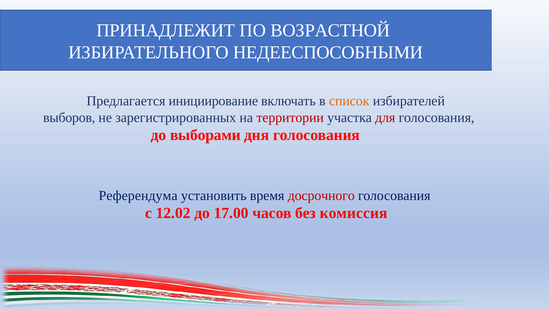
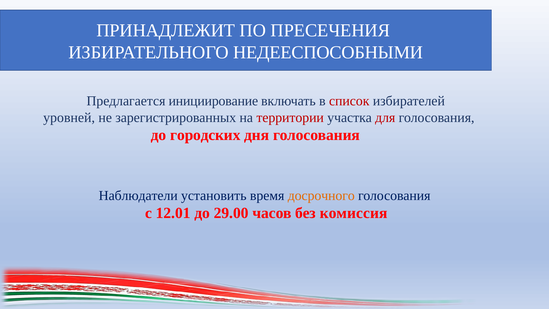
ВОЗРАСТНОЙ: ВОЗРАСТНОЙ -> ПРЕСЕЧЕНИЯ
список colour: orange -> red
выборов: выборов -> уровней
выборами: выборами -> городских
Референдума: Референдума -> Наблюдатели
досрочного colour: red -> orange
12.02: 12.02 -> 12.01
17.00: 17.00 -> 29.00
